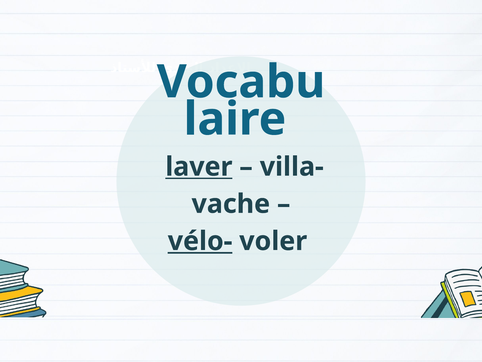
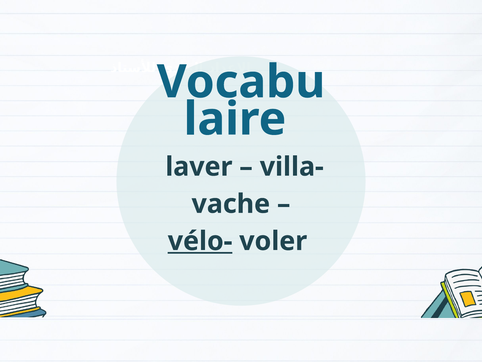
laver underline: present -> none
